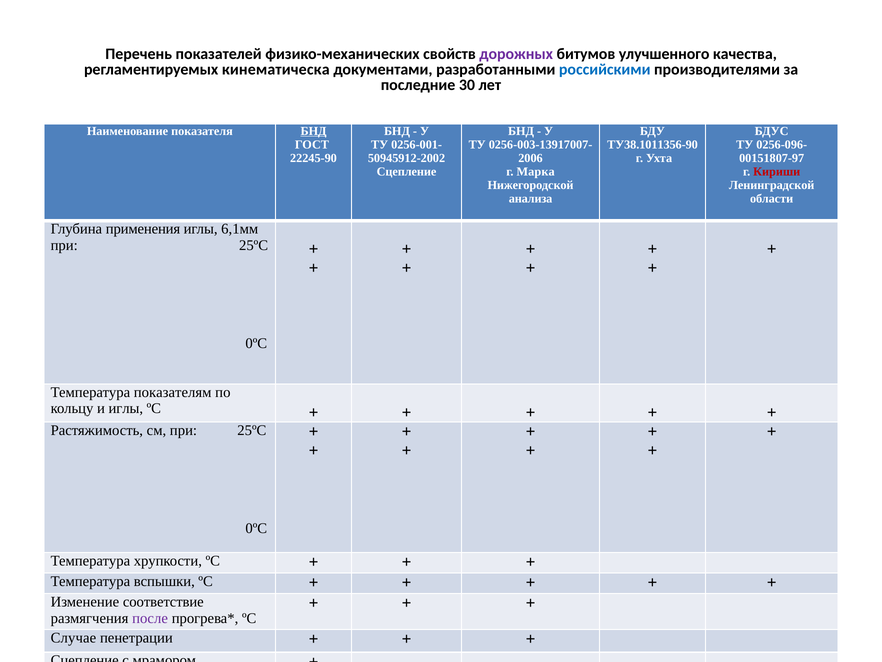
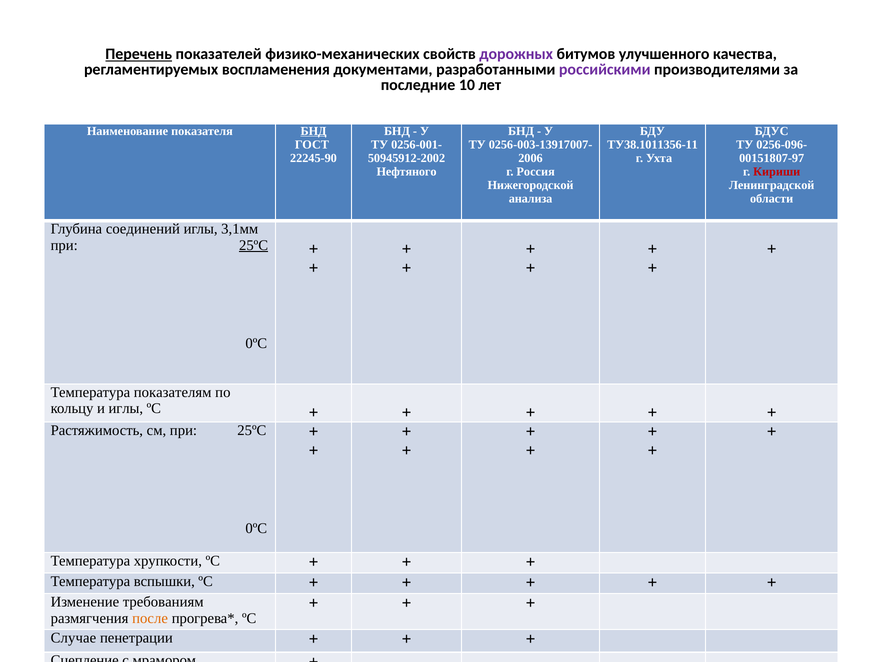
Перечень underline: none -> present
кинематическа: кинематическа -> воспламенения
российскими colour: blue -> purple
30: 30 -> 10
ТУ38.1011356-90: ТУ38.1011356-90 -> ТУ38.1011356-11
Сцепление at (407, 171): Сцепление -> Нефтяного
Марка: Марка -> Россия
применения: применения -> соединений
6,1мм: 6,1мм -> 3,1мм
25ºС at (254, 245) underline: none -> present
соответствие: соответствие -> требованиям
после at (150, 618) colour: purple -> orange
